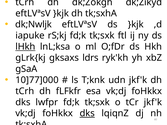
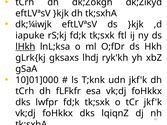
dk;Nwljk: dk;Nwljk -> dk;¼iwjk
ldrs: ldrs -> lhdj
10]77]000: 10]77]000 -> 10]01]000
dks at (87, 114) underline: present -> none
